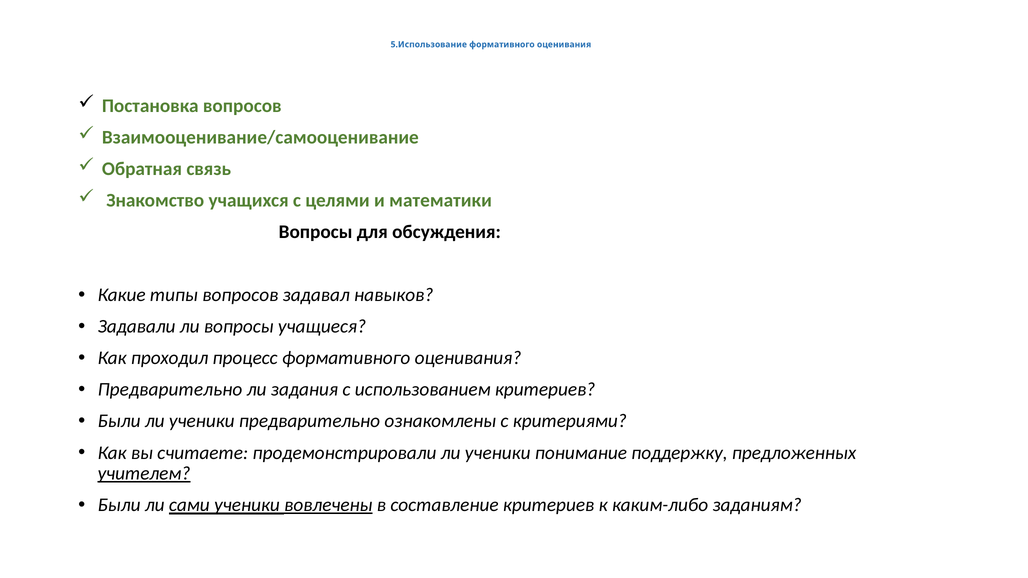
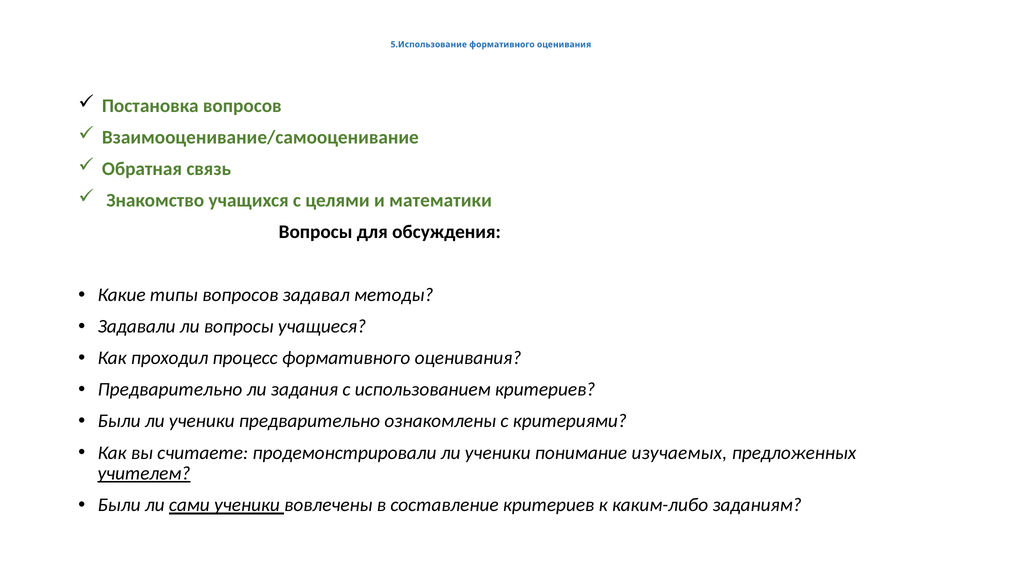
навыков: навыков -> методы
поддержку: поддержку -> изучаемых
вовлечены underline: present -> none
